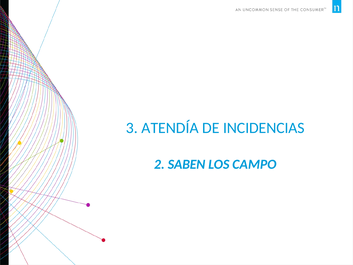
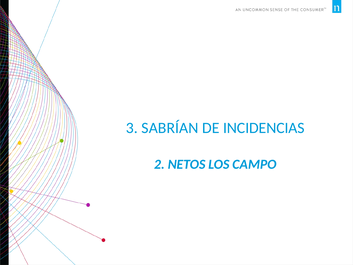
ATENDÍA: ATENDÍA -> SABRÍAN
SABEN: SABEN -> NETOS
